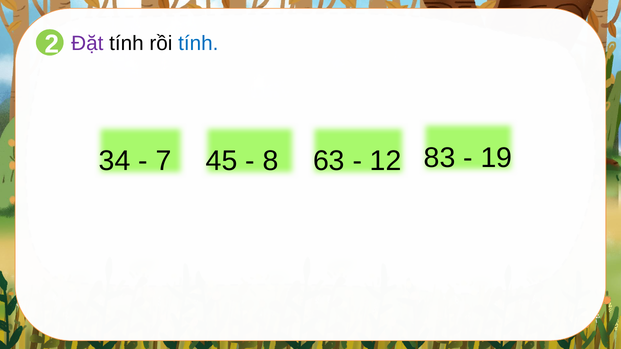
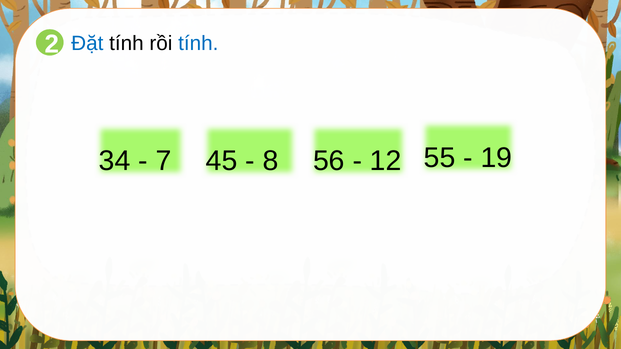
Đặt colour: purple -> blue
63: 63 -> 56
83: 83 -> 55
